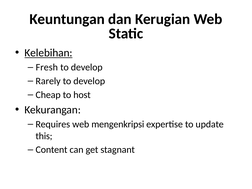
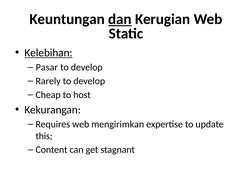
dan underline: none -> present
Fresh: Fresh -> Pasar
mengenkripsi: mengenkripsi -> mengirimkan
